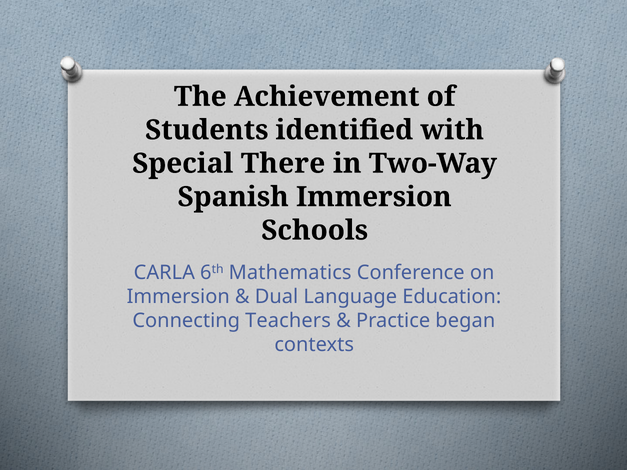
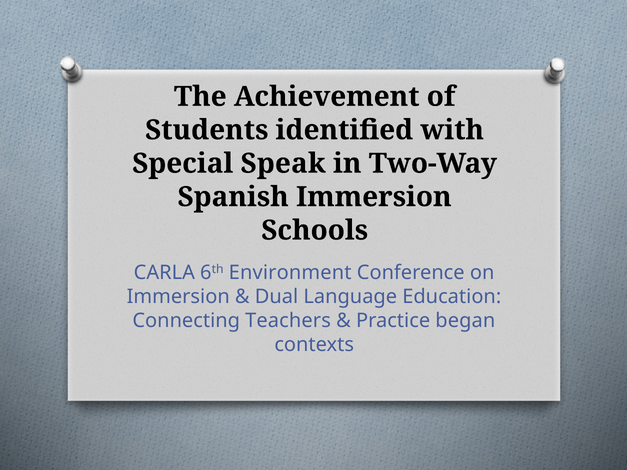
There: There -> Speak
Mathematics: Mathematics -> Environment
